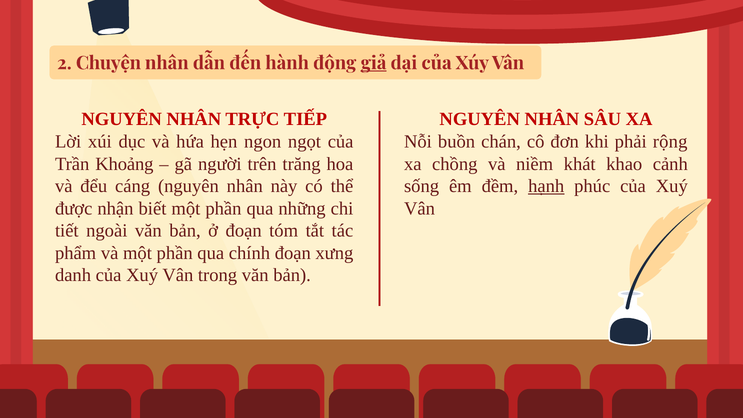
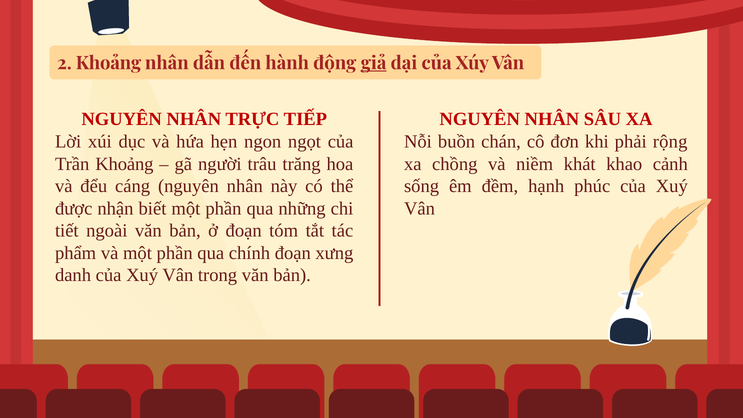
2 Chuyện: Chuyện -> Khoảng
trên: trên -> trâu
hạnh underline: present -> none
